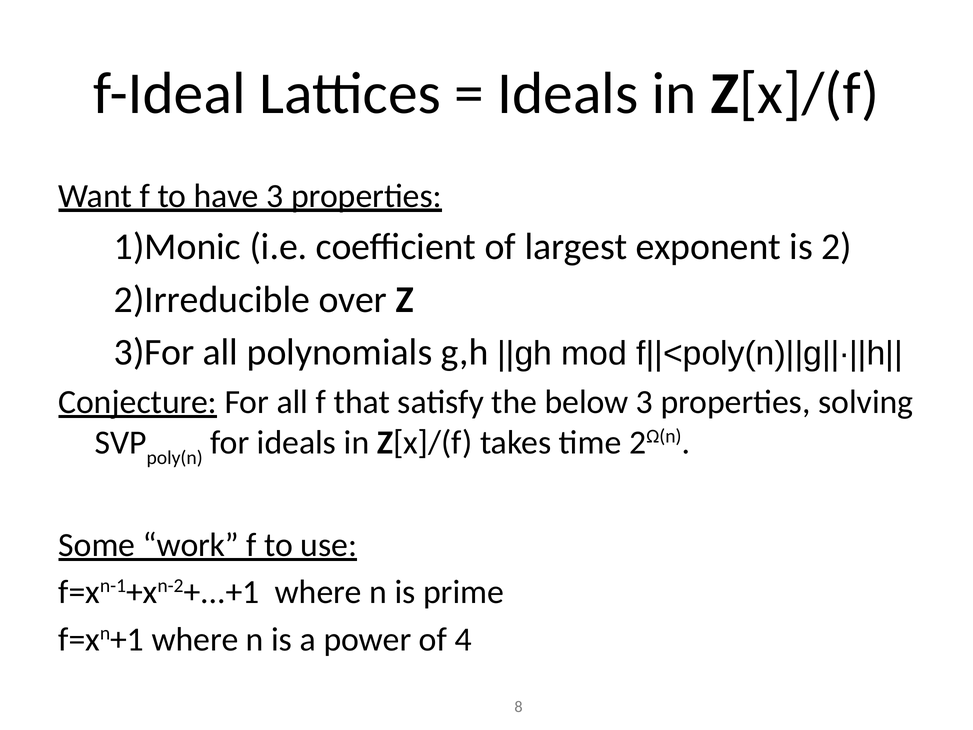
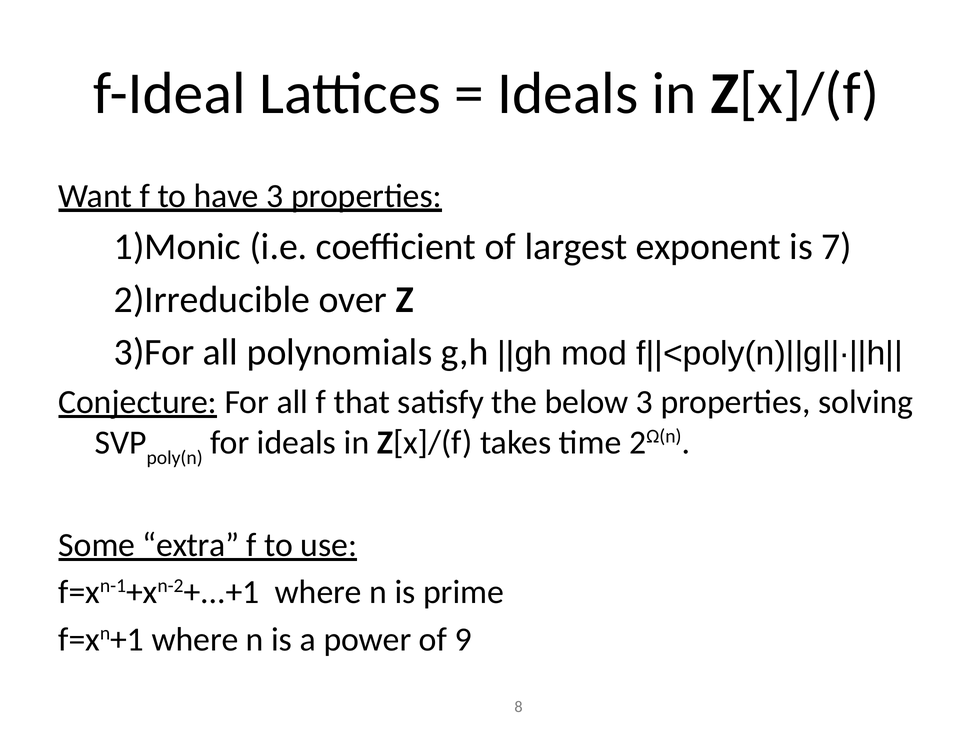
2: 2 -> 7
work: work -> extra
4: 4 -> 9
